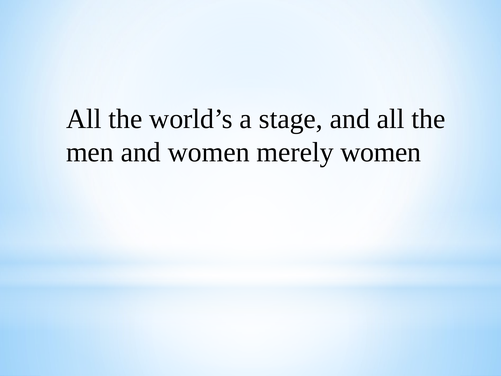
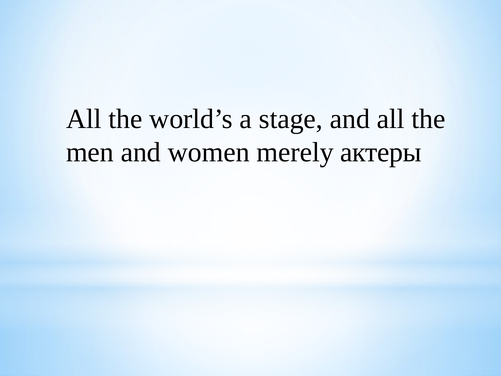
merely women: women -> актеры
